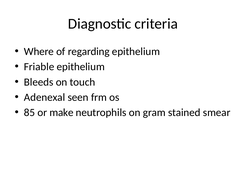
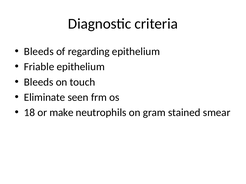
Where at (39, 52): Where -> Bleeds
Adenexal: Adenexal -> Eliminate
85: 85 -> 18
